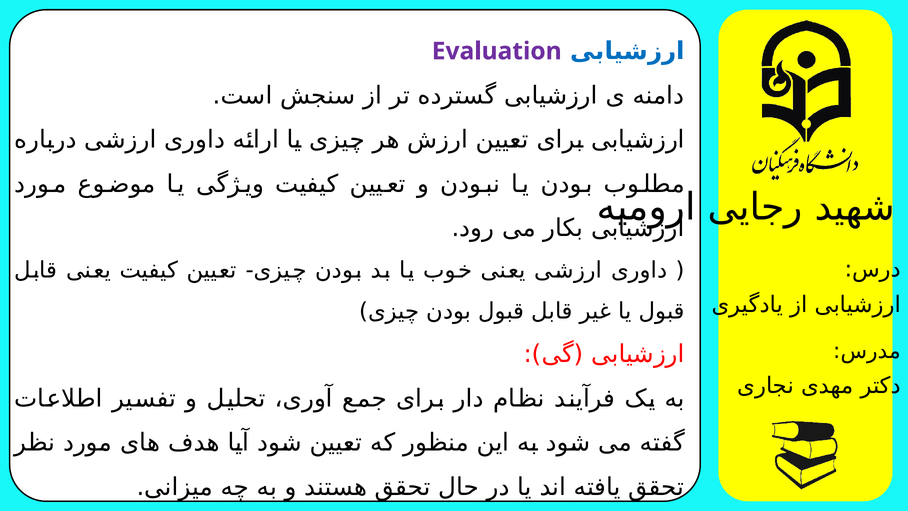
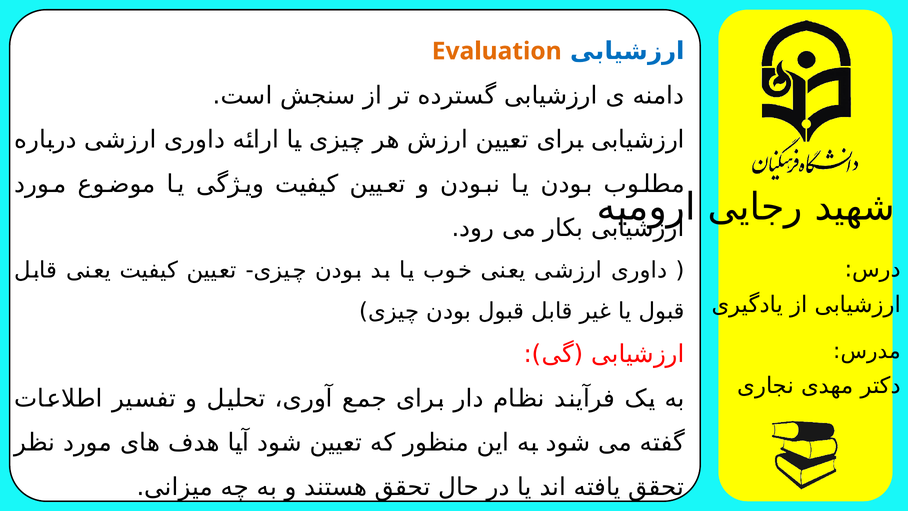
Evaluation colour: purple -> orange
